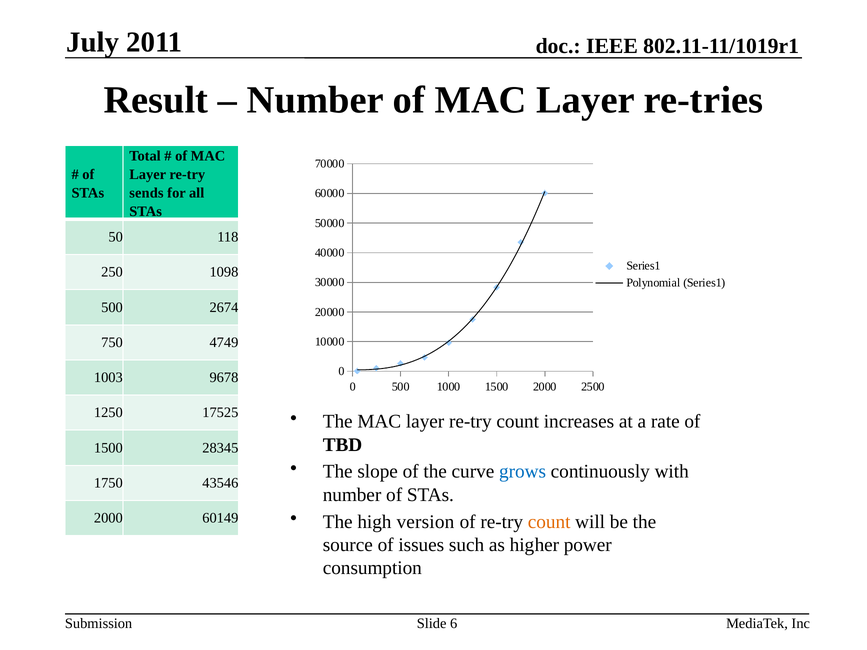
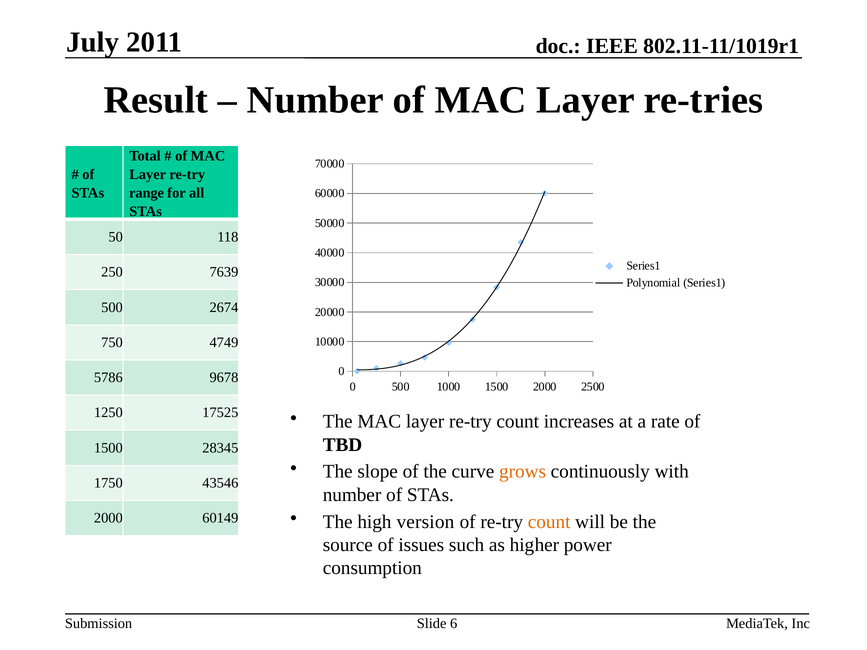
sends: sends -> range
1098: 1098 -> 7639
1003: 1003 -> 5786
grows colour: blue -> orange
